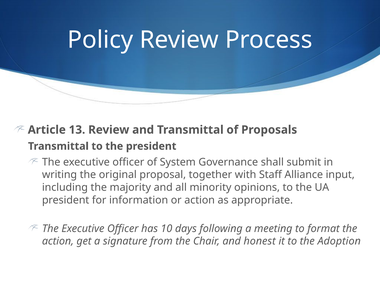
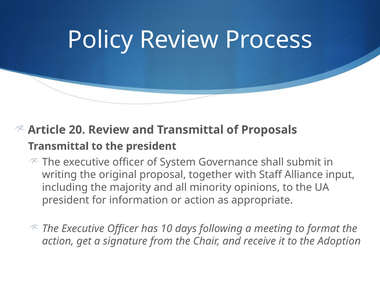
13: 13 -> 20
honest: honest -> receive
